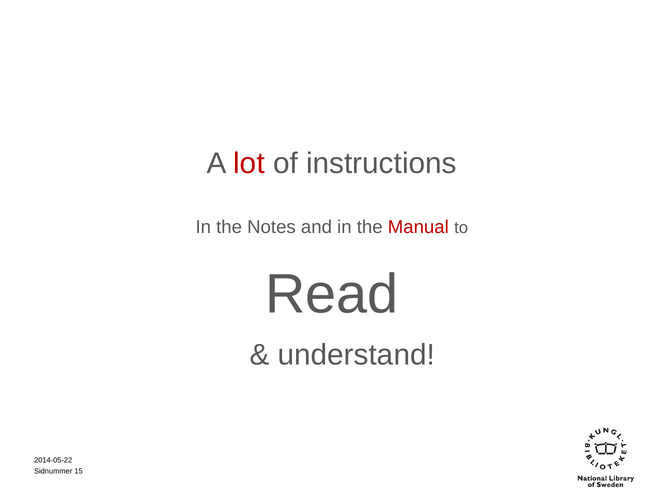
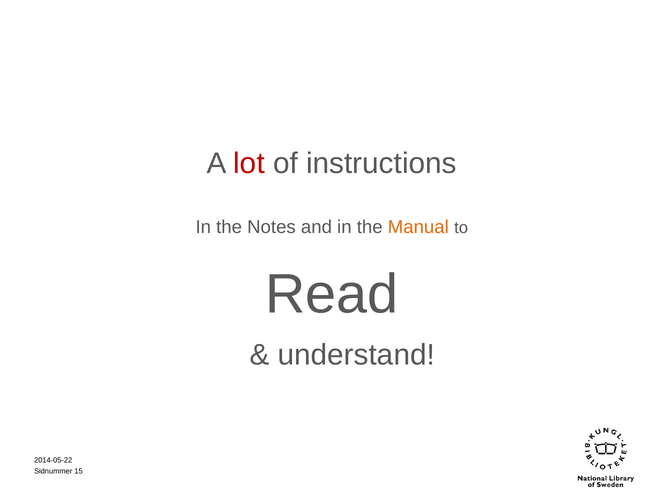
Manual colour: red -> orange
